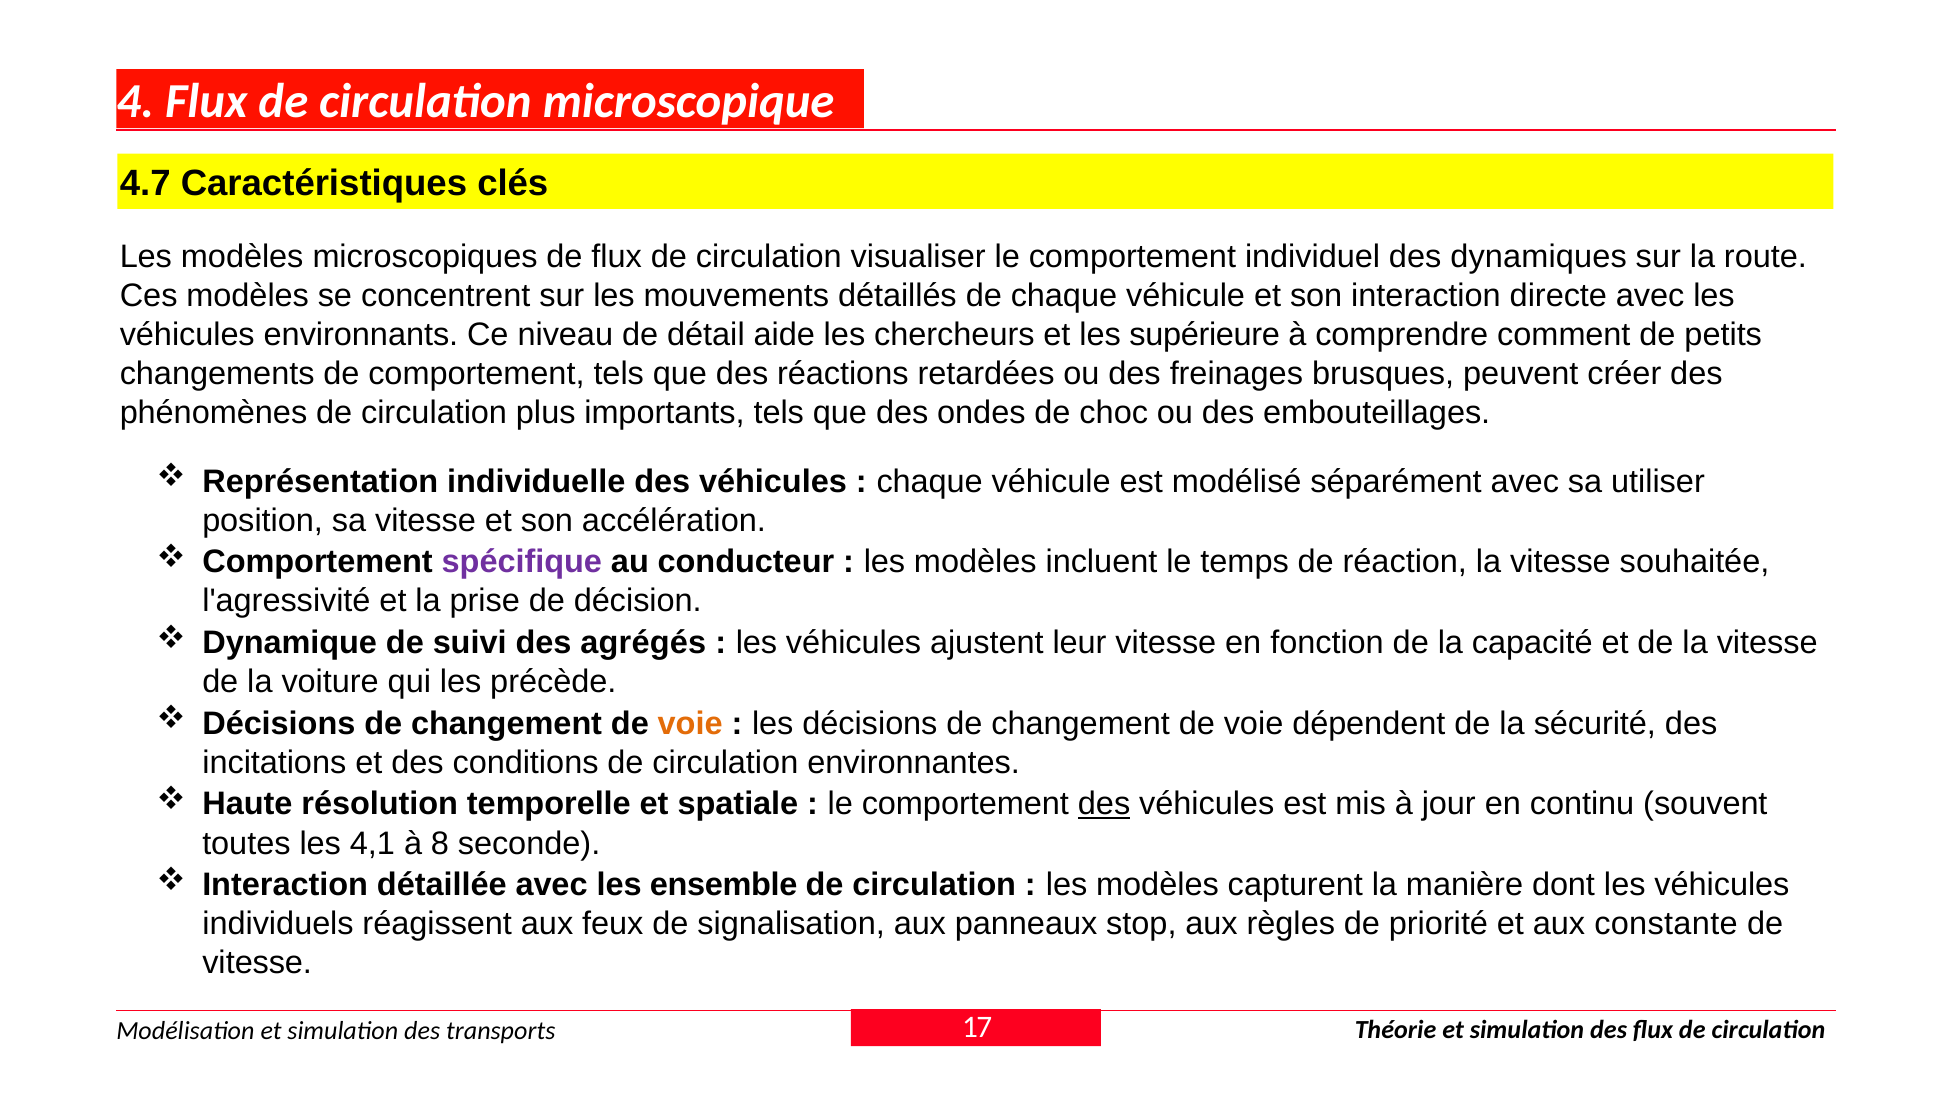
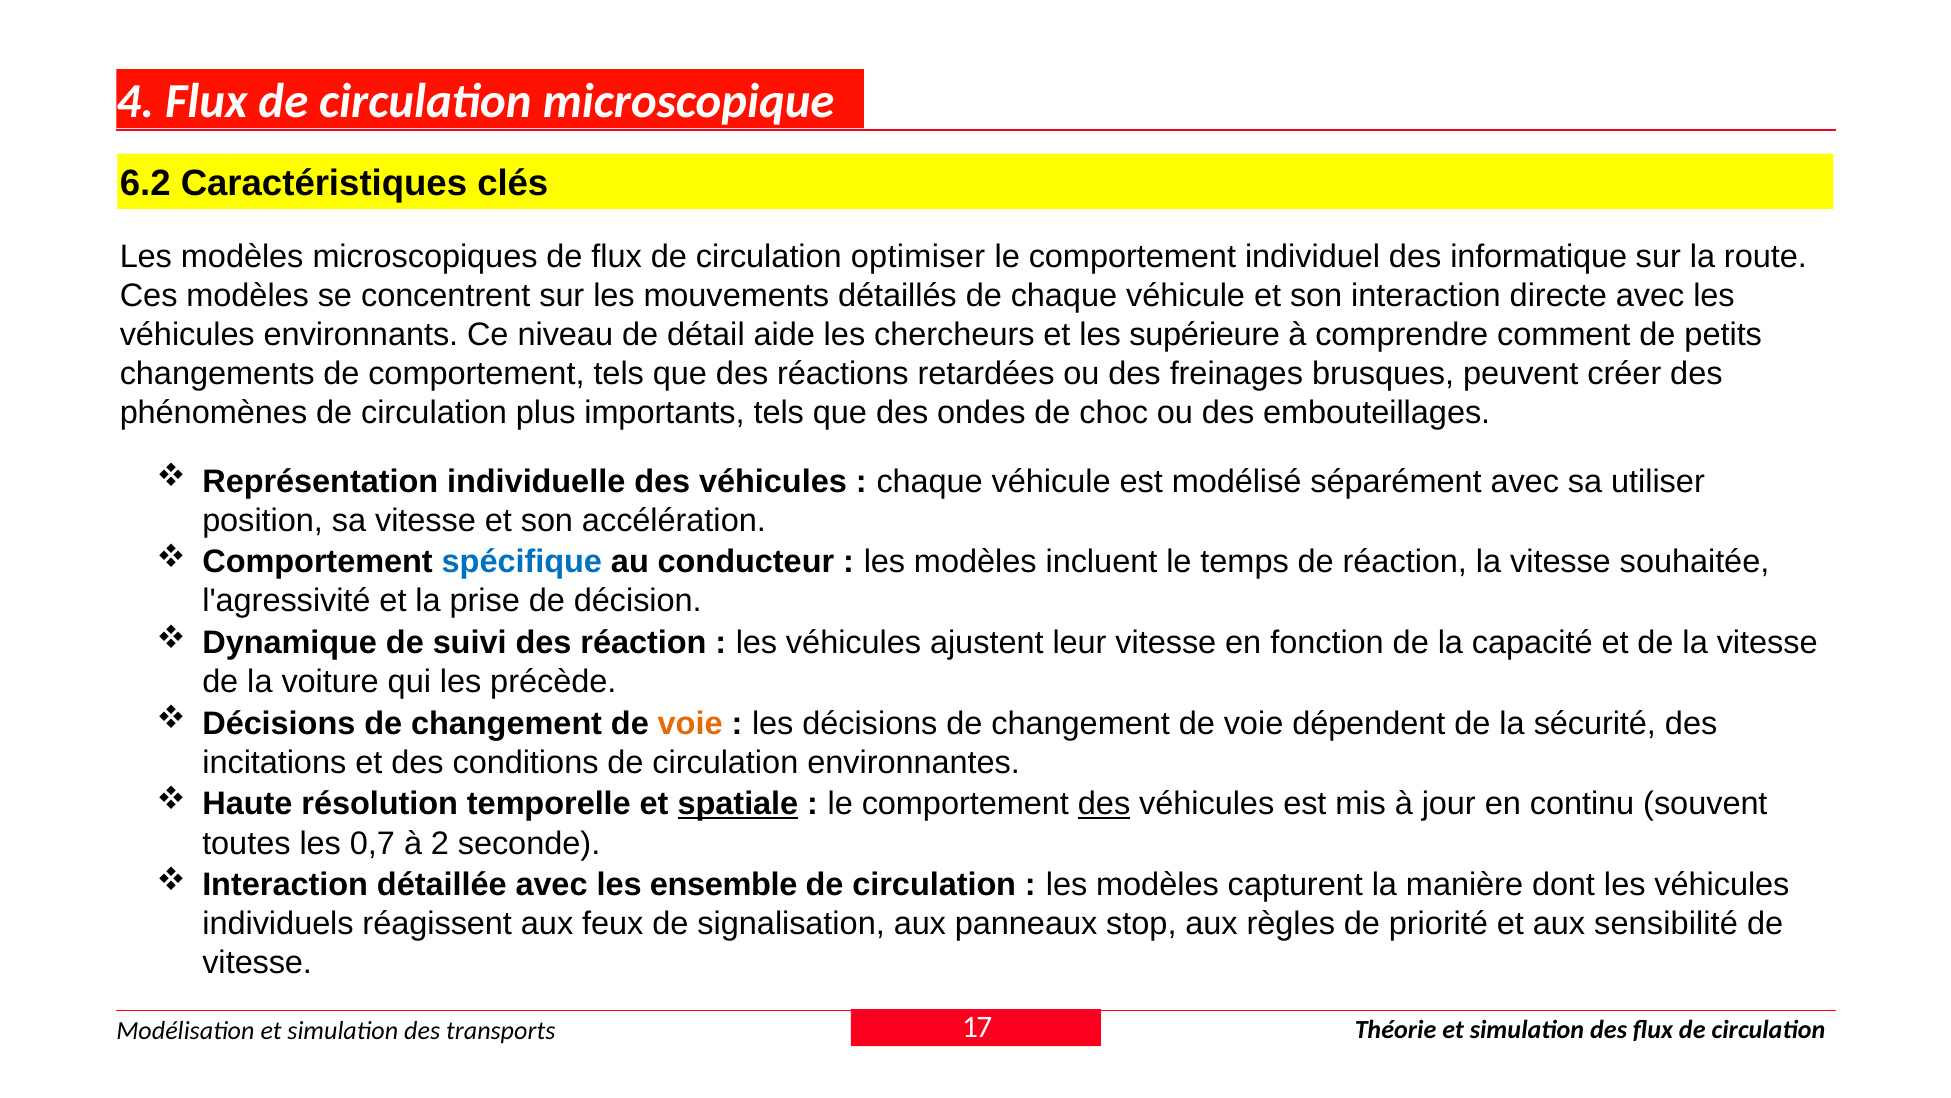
4.7: 4.7 -> 6.2
visualiser: visualiser -> optimiser
dynamiques: dynamiques -> informatique
spécifique colour: purple -> blue
des agrégés: agrégés -> réaction
spatiale underline: none -> present
4,1: 4,1 -> 0,7
8: 8 -> 2
constante: constante -> sensibilité
